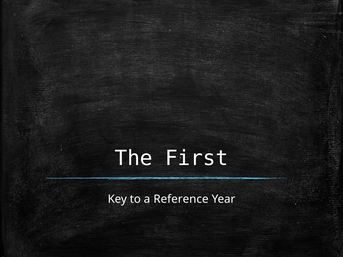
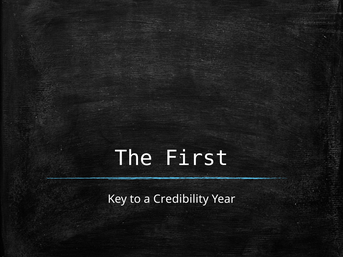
Reference: Reference -> Credibility
